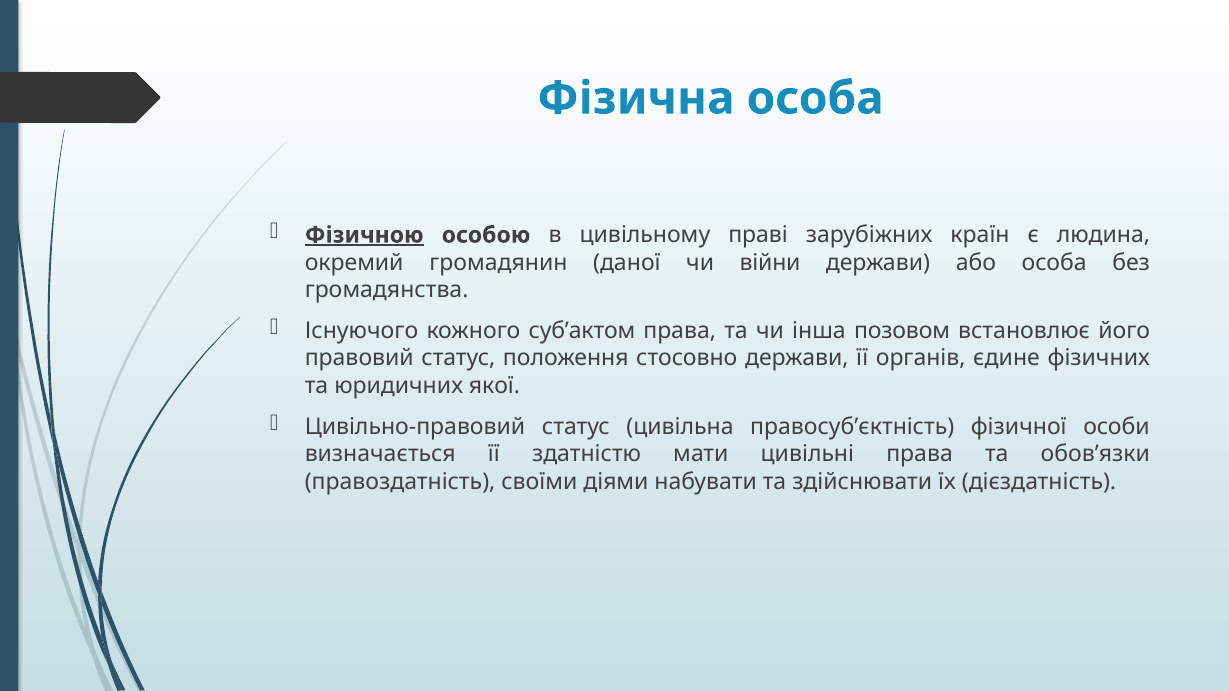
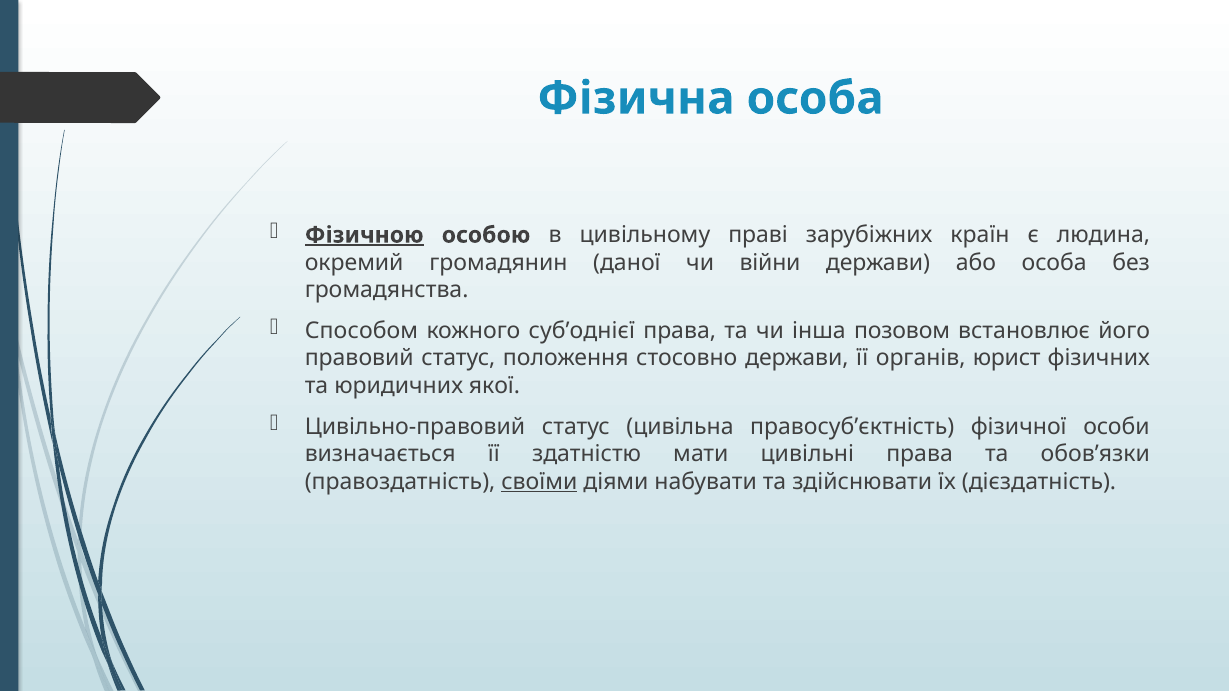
Існуючого: Існуючого -> Способом
суб’актом: суб’актом -> суб’однієї
єдине: єдине -> юрист
своїми underline: none -> present
